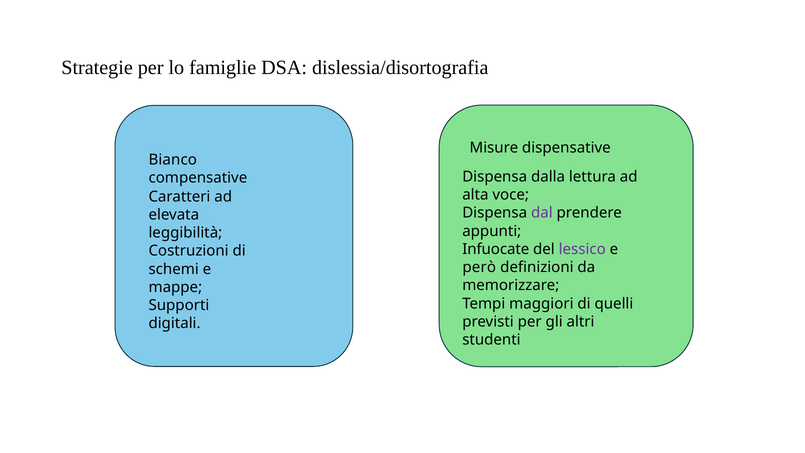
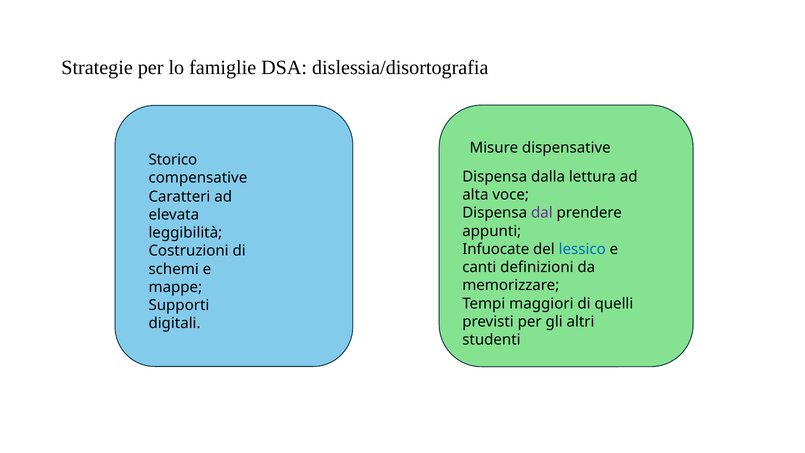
Bianco: Bianco -> Storico
lessico colour: purple -> blue
però: però -> canti
